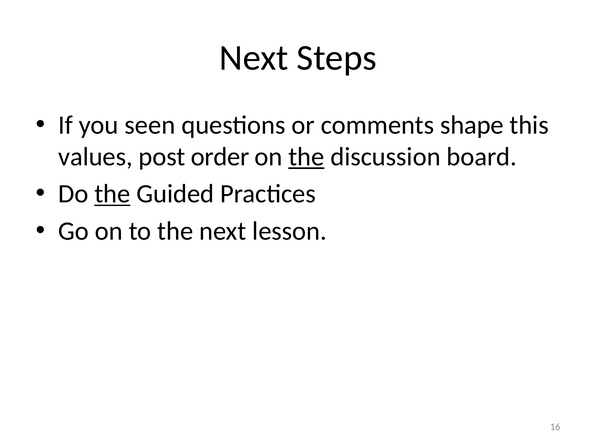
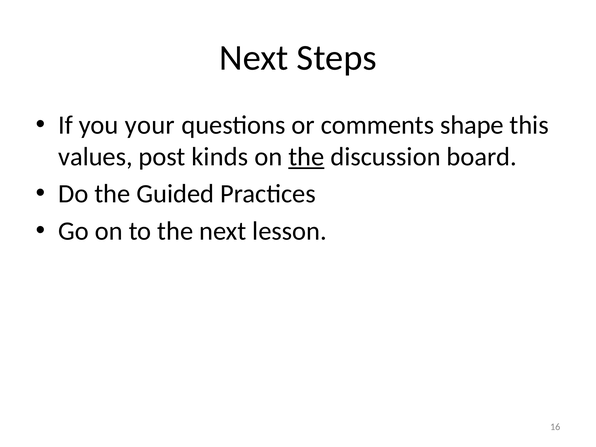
seen: seen -> your
order: order -> kinds
the at (112, 194) underline: present -> none
